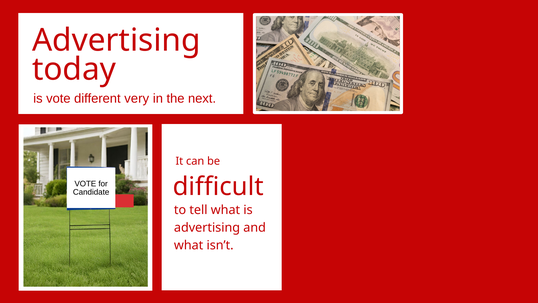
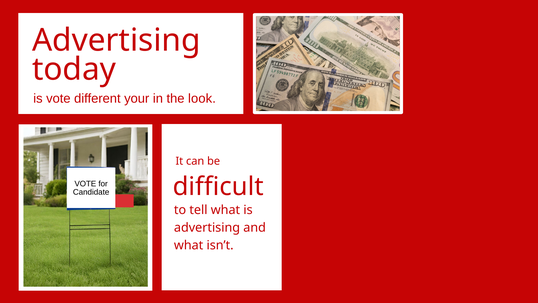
very: very -> your
next: next -> look
